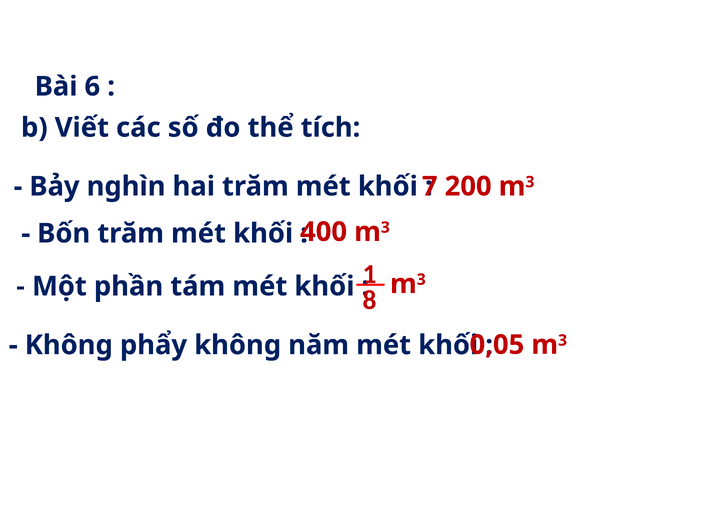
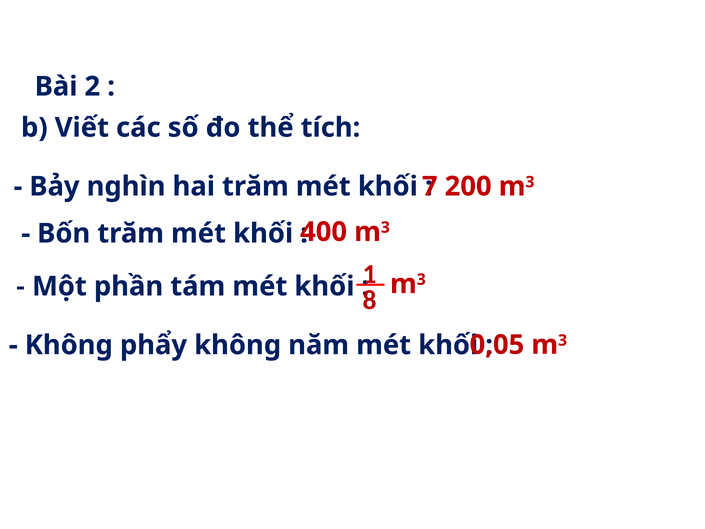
6: 6 -> 2
